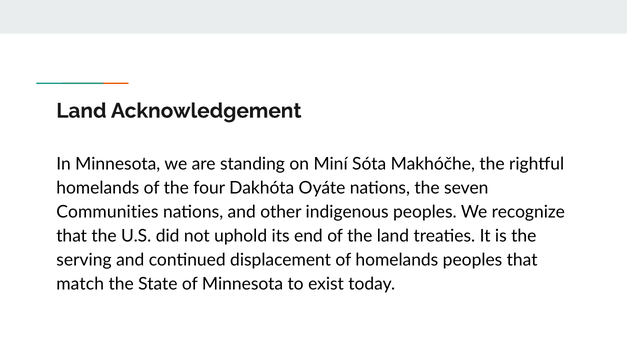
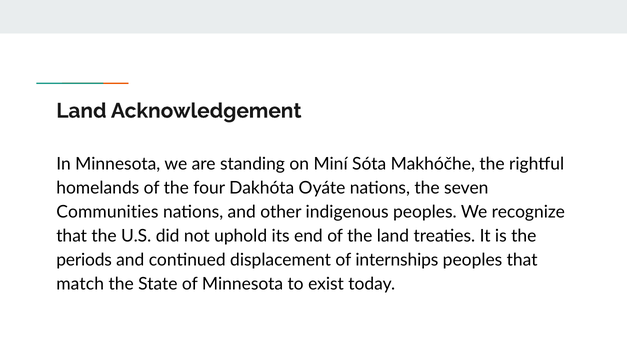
serving: serving -> periods
of homelands: homelands -> internships
